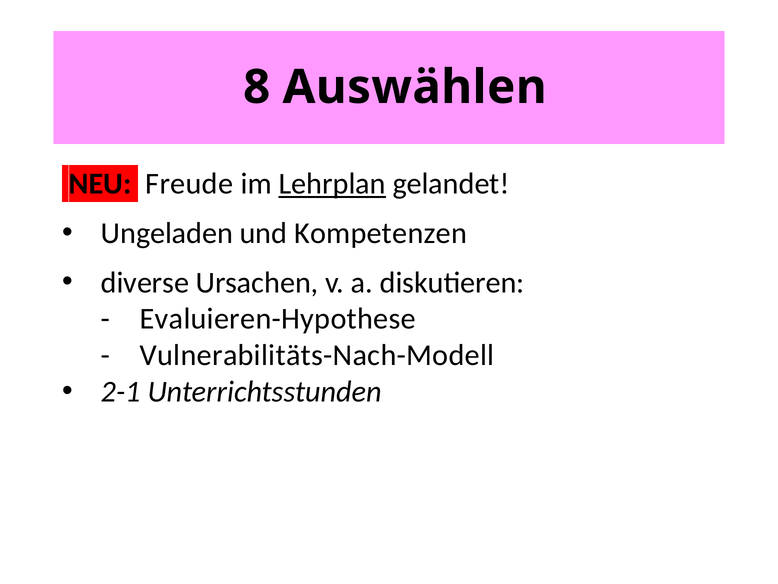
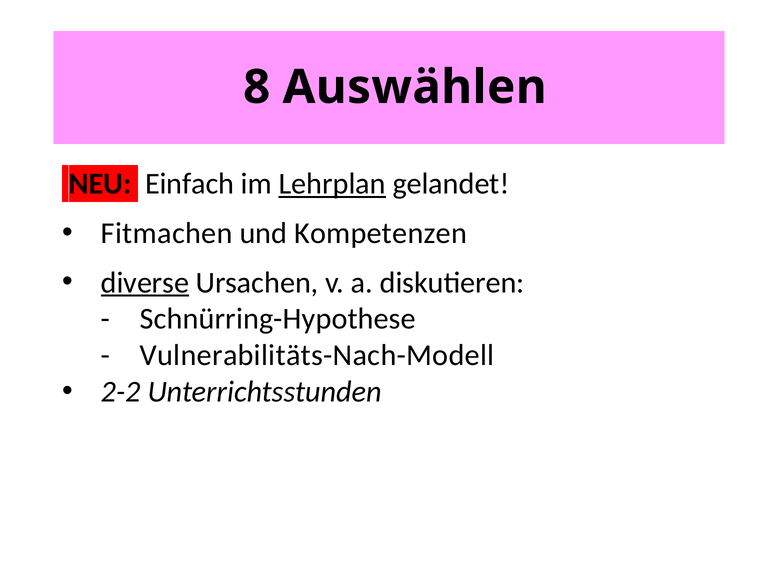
Freude: Freude -> Einfach
Ungeladen: Ungeladen -> Fitmachen
diverse underline: none -> present
Evaluieren-Hypothese: Evaluieren-Hypothese -> Schnürring-Hypothese
2-1: 2-1 -> 2-2
